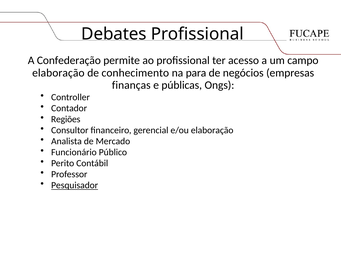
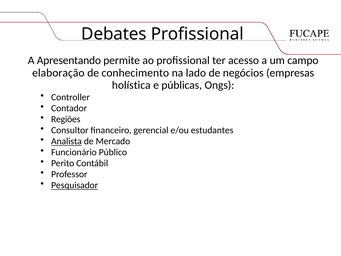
Confederação: Confederação -> Apresentando
para: para -> lado
finanças: finanças -> holística
e/ou elaboração: elaboração -> estudantes
Analista underline: none -> present
